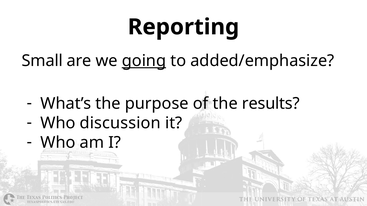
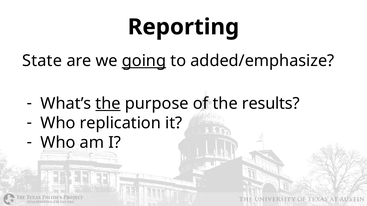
Small: Small -> State
the at (108, 104) underline: none -> present
discussion: discussion -> replication
